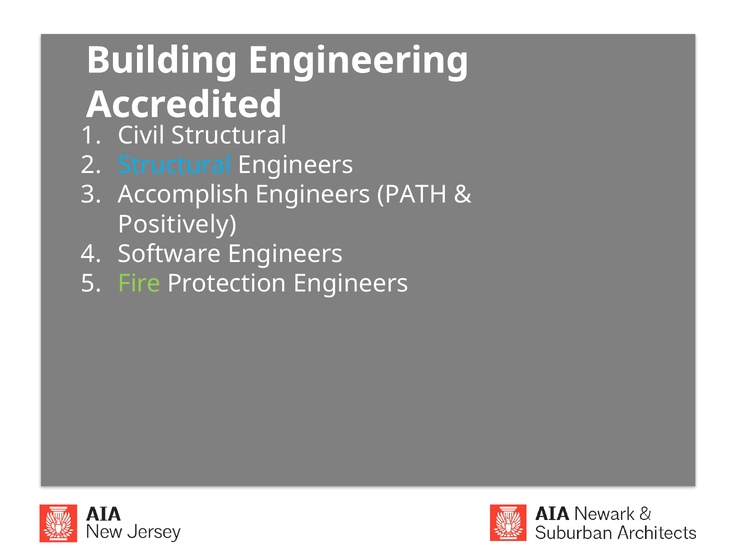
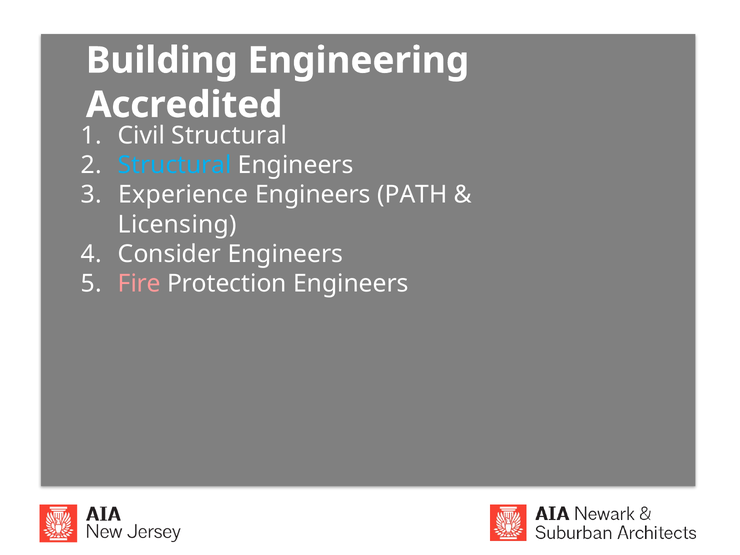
Accomplish: Accomplish -> Experience
Positively: Positively -> Licensing
Software: Software -> Consider
Fire colour: light green -> pink
